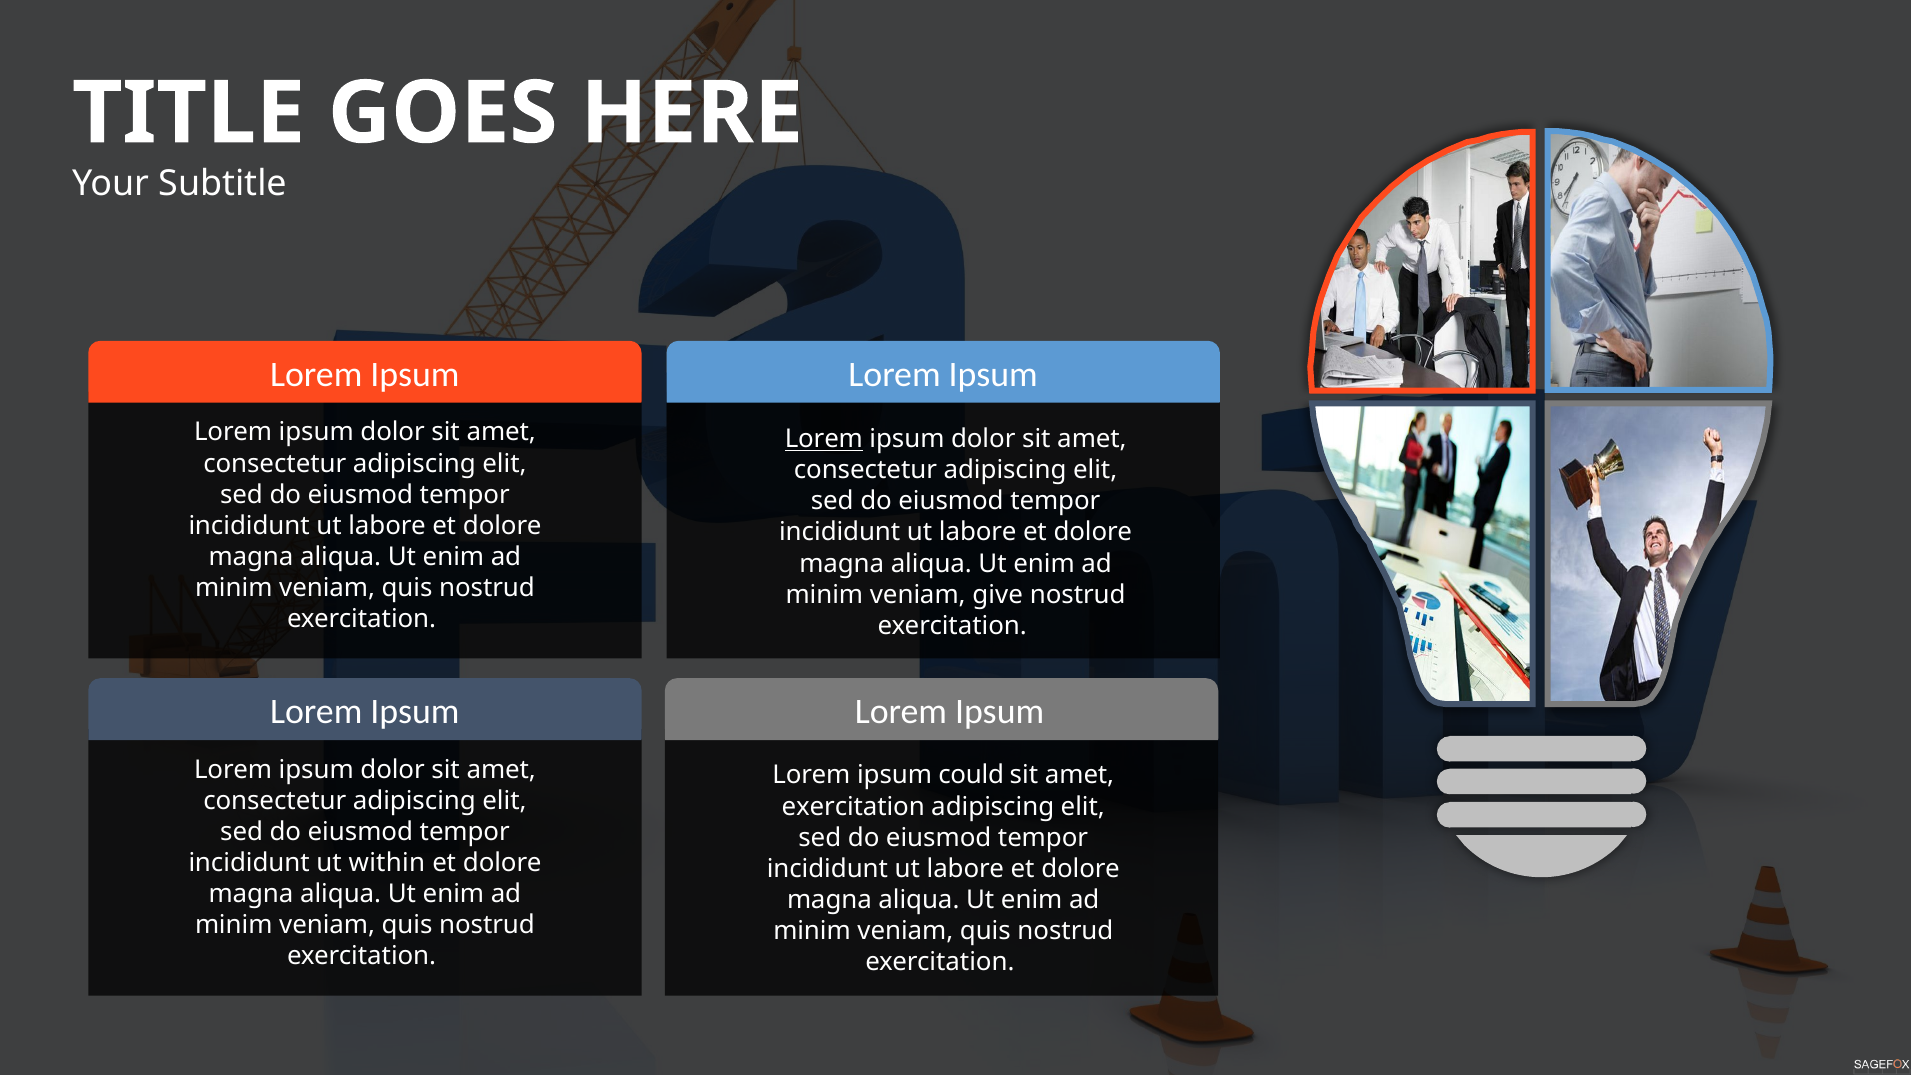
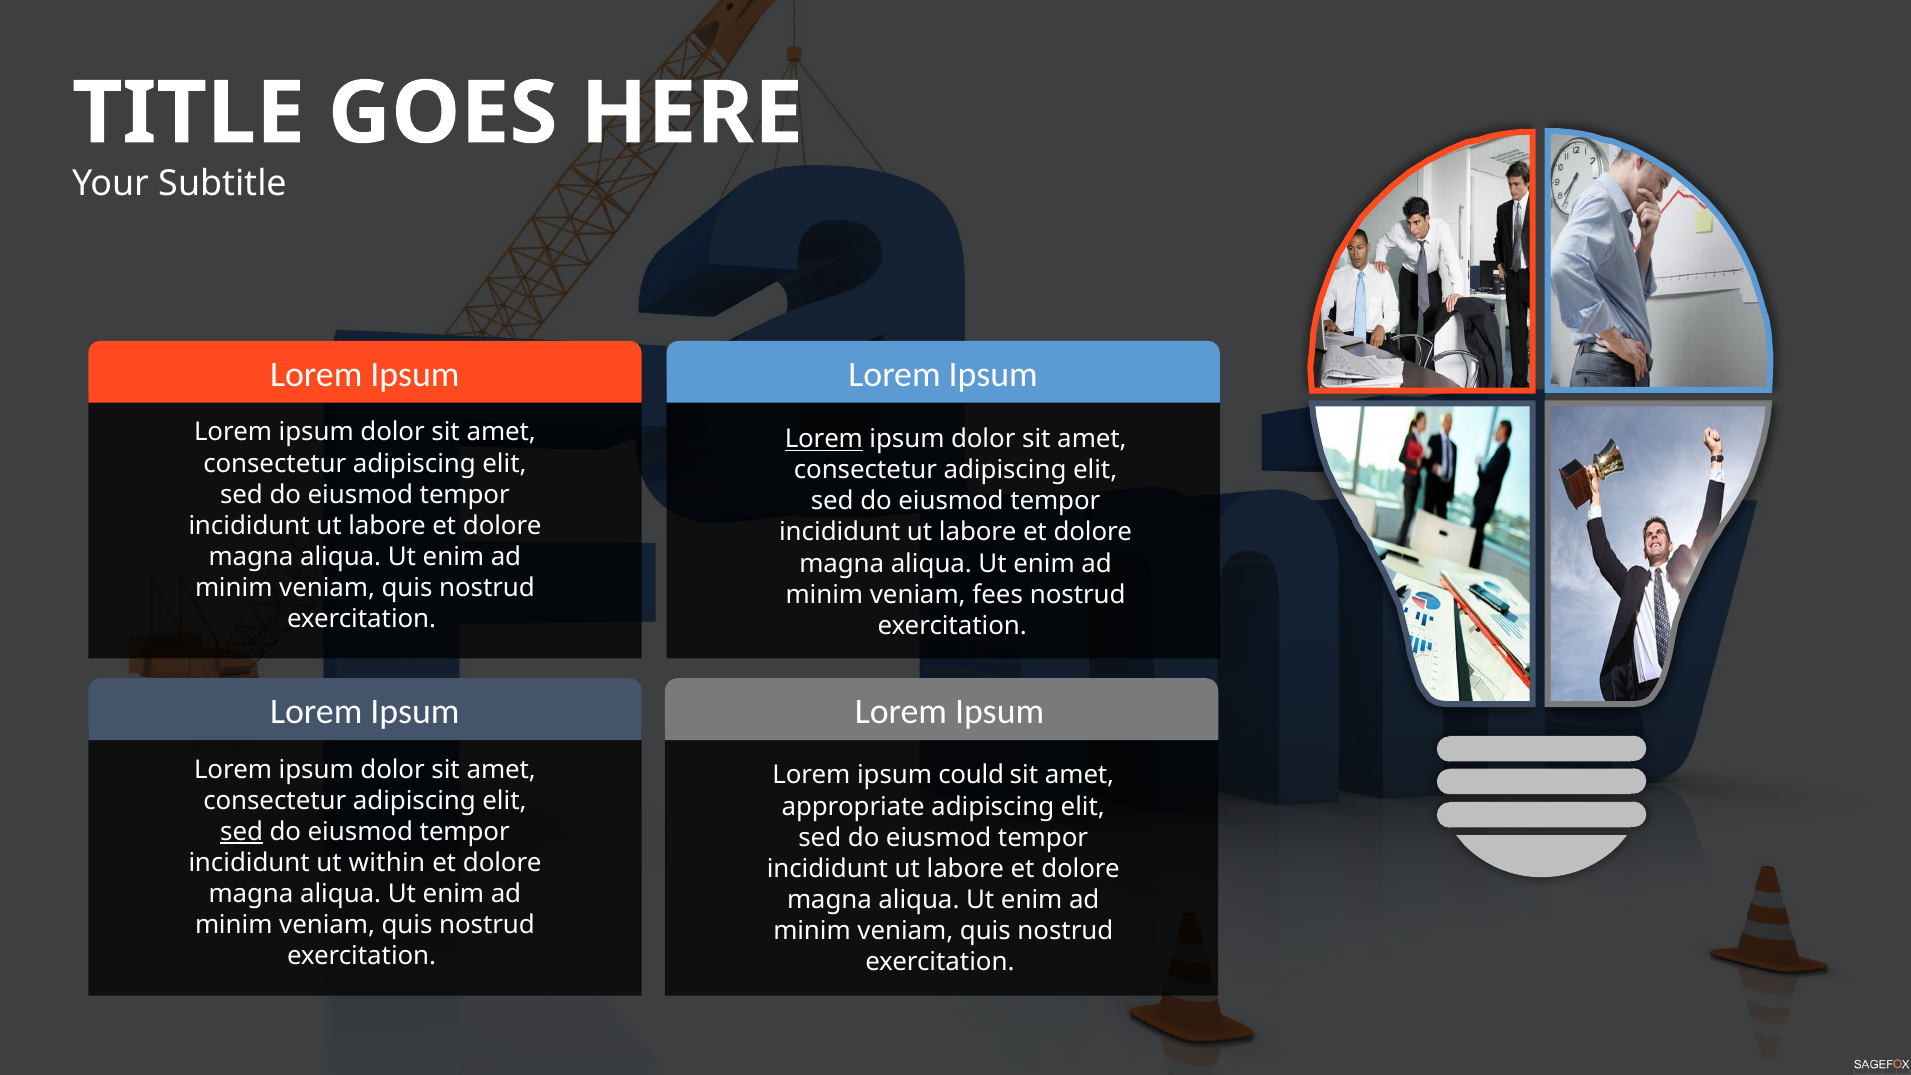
give: give -> fees
exercitation at (853, 806): exercitation -> appropriate
sed at (242, 832) underline: none -> present
